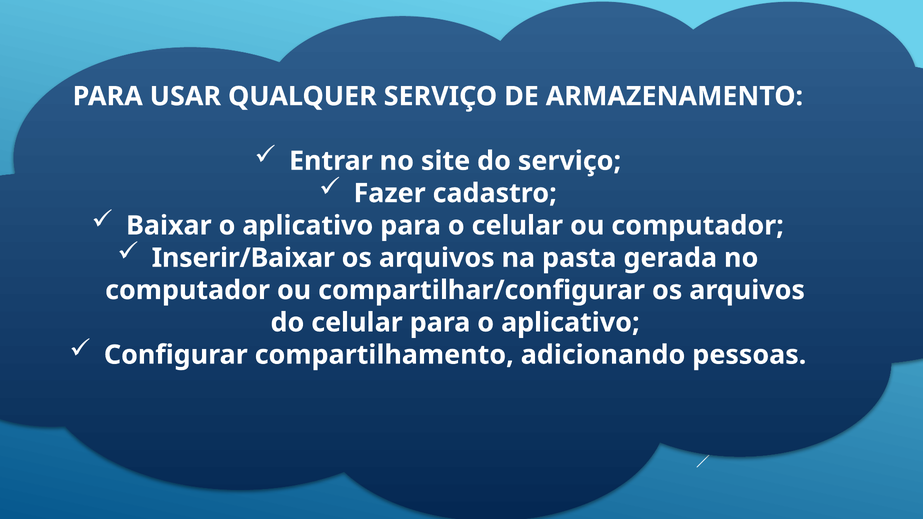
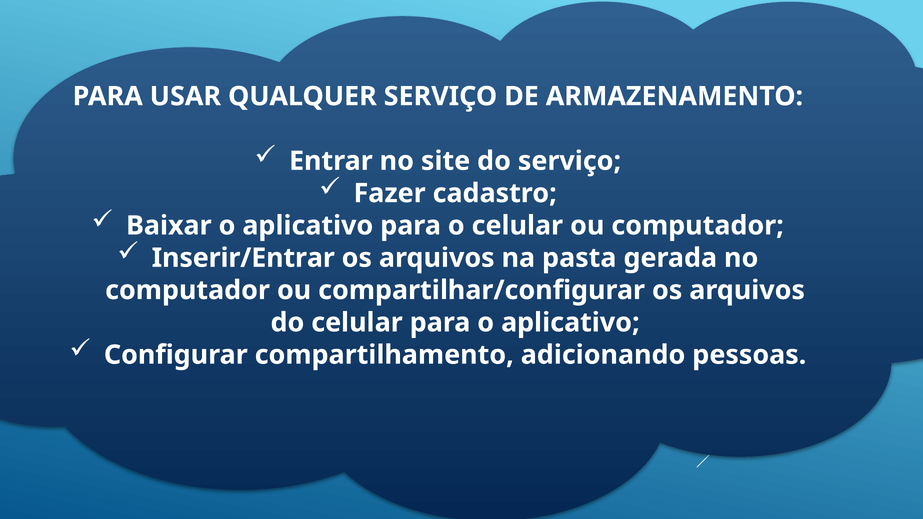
Inserir/Baixar: Inserir/Baixar -> Inserir/Entrar
